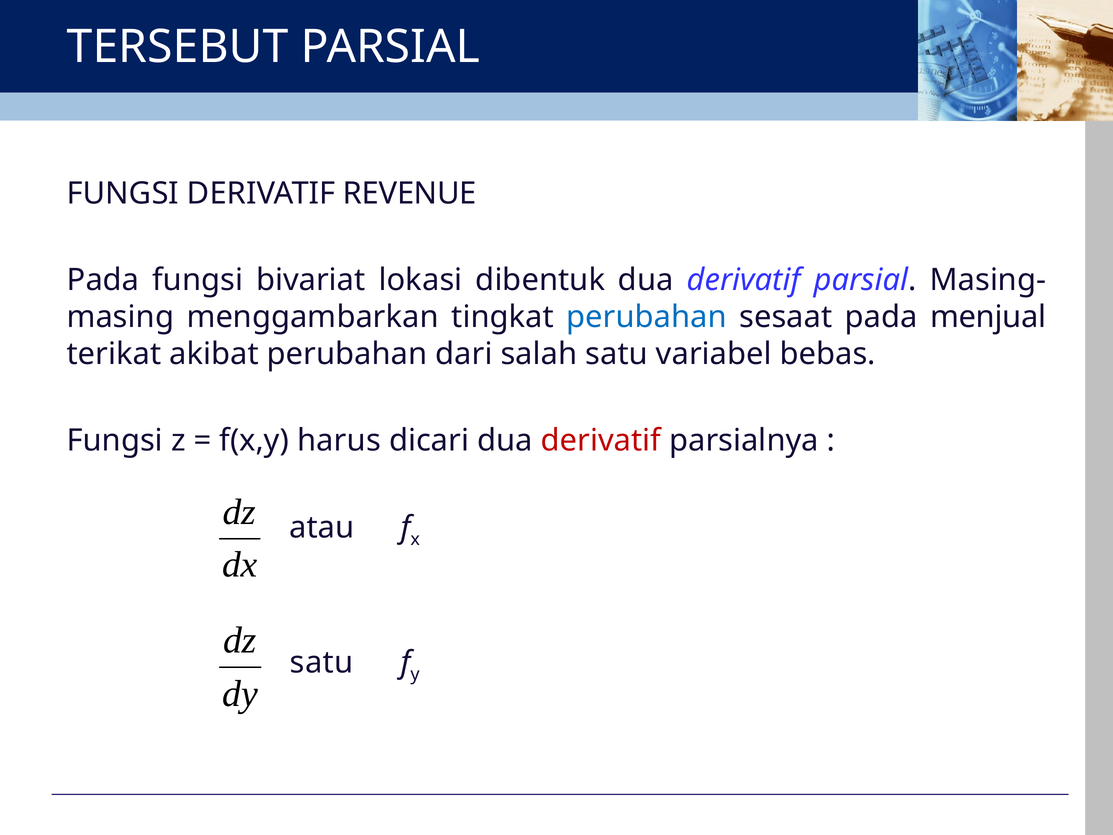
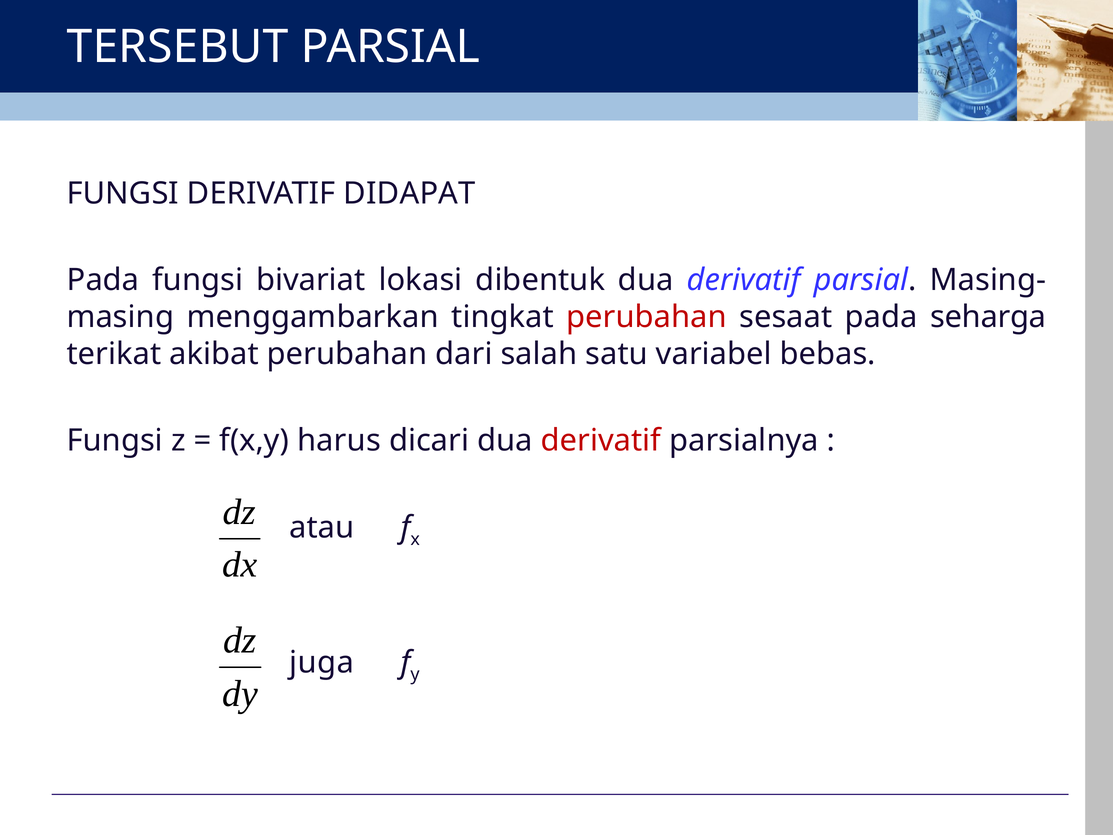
REVENUE: REVENUE -> DIDAPAT
perubahan at (647, 317) colour: blue -> red
menjual: menjual -> seharga
satu at (322, 662): satu -> juga
